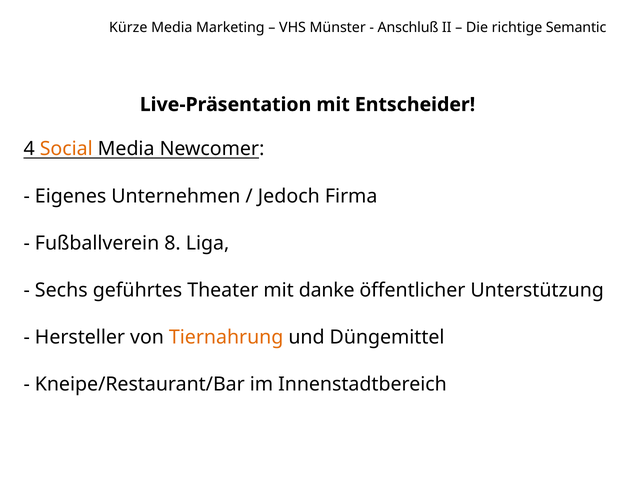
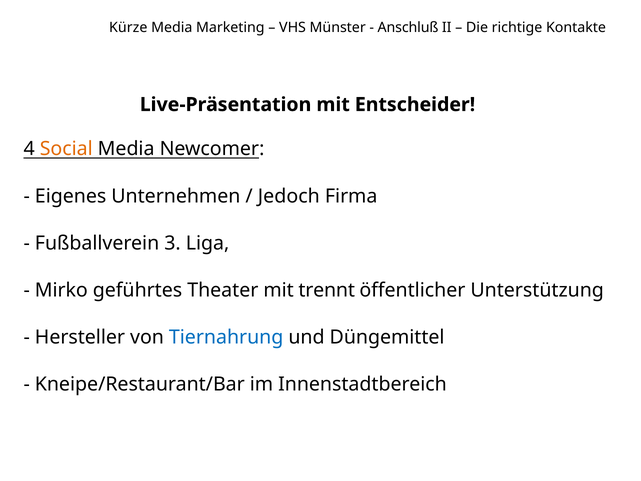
Semantic: Semantic -> Kontakte
8: 8 -> 3
Sechs: Sechs -> Mirko
danke: danke -> trennt
Tiernahrung colour: orange -> blue
